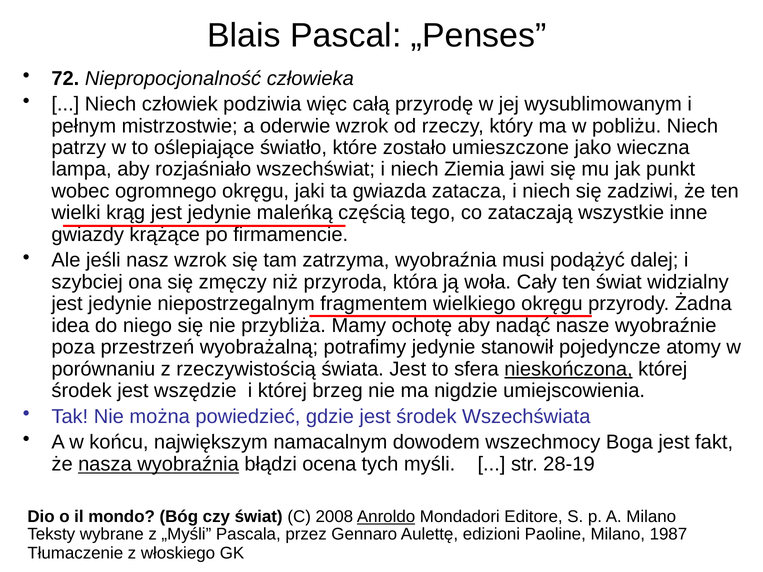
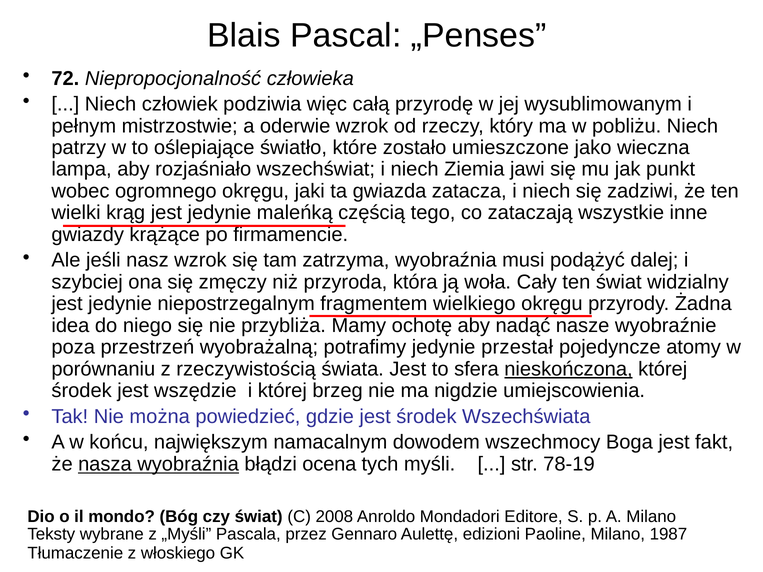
stanowił: stanowił -> przestał
28-19: 28-19 -> 78-19
Anroldo underline: present -> none
